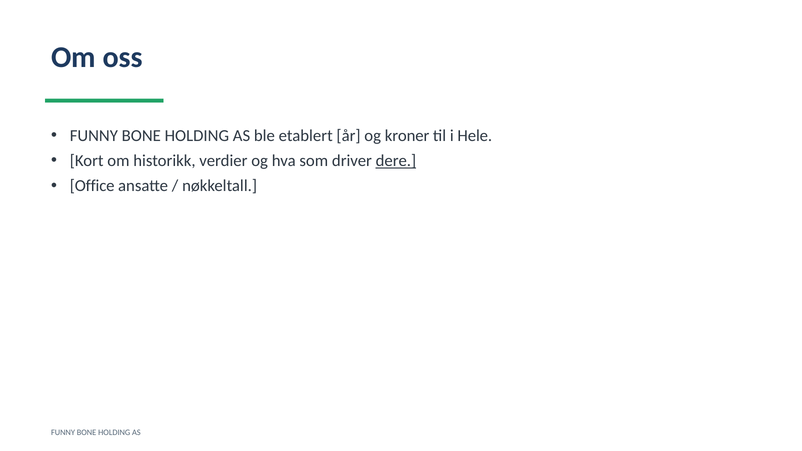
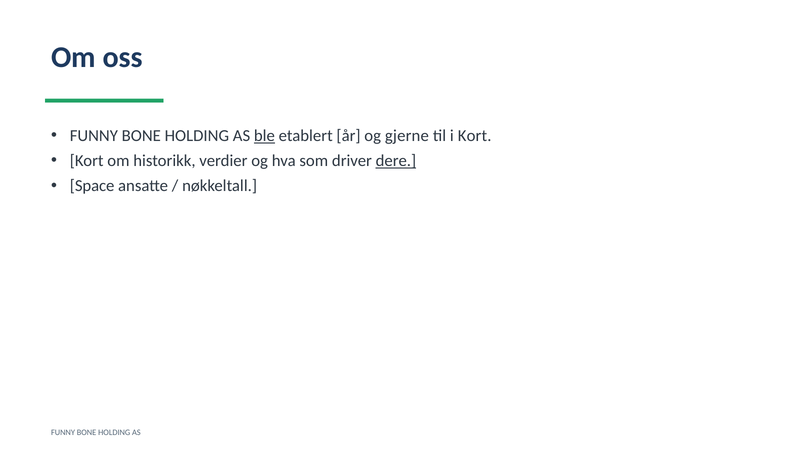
ble underline: none -> present
kroner: kroner -> gjerne
i Hele: Hele -> Kort
Office: Office -> Space
